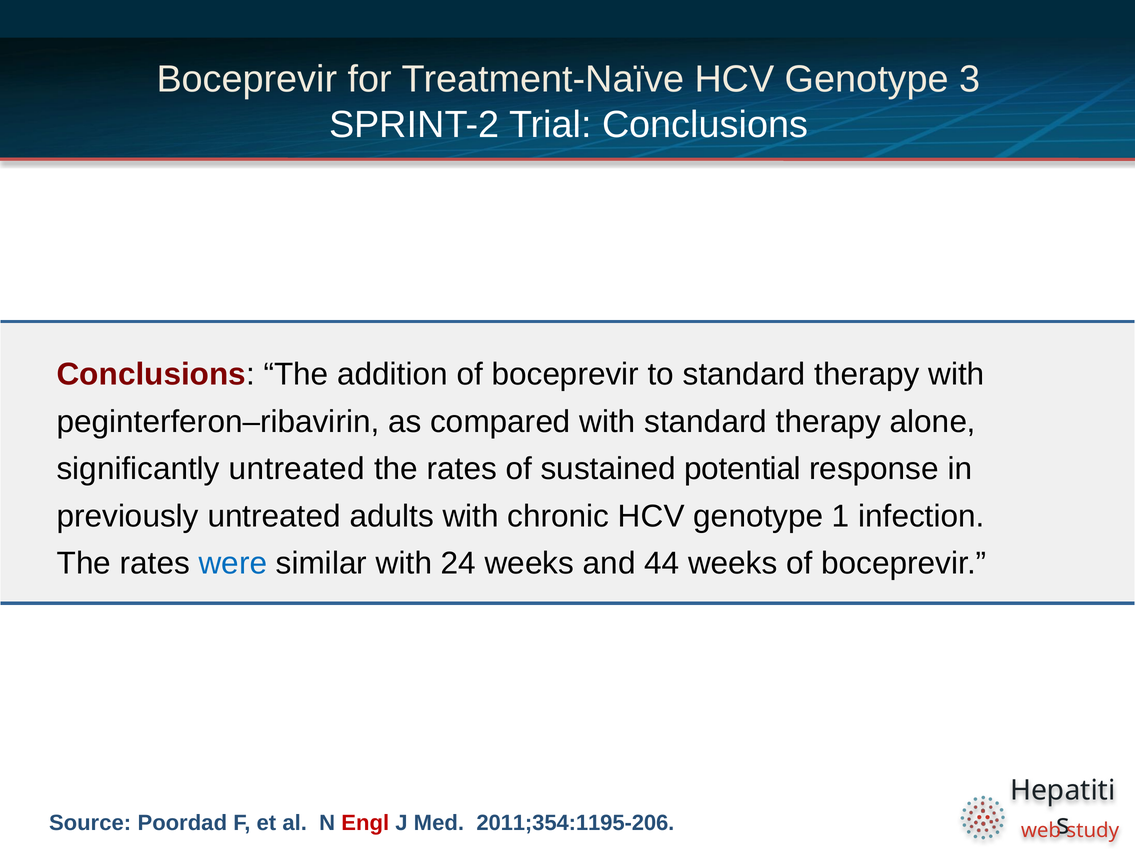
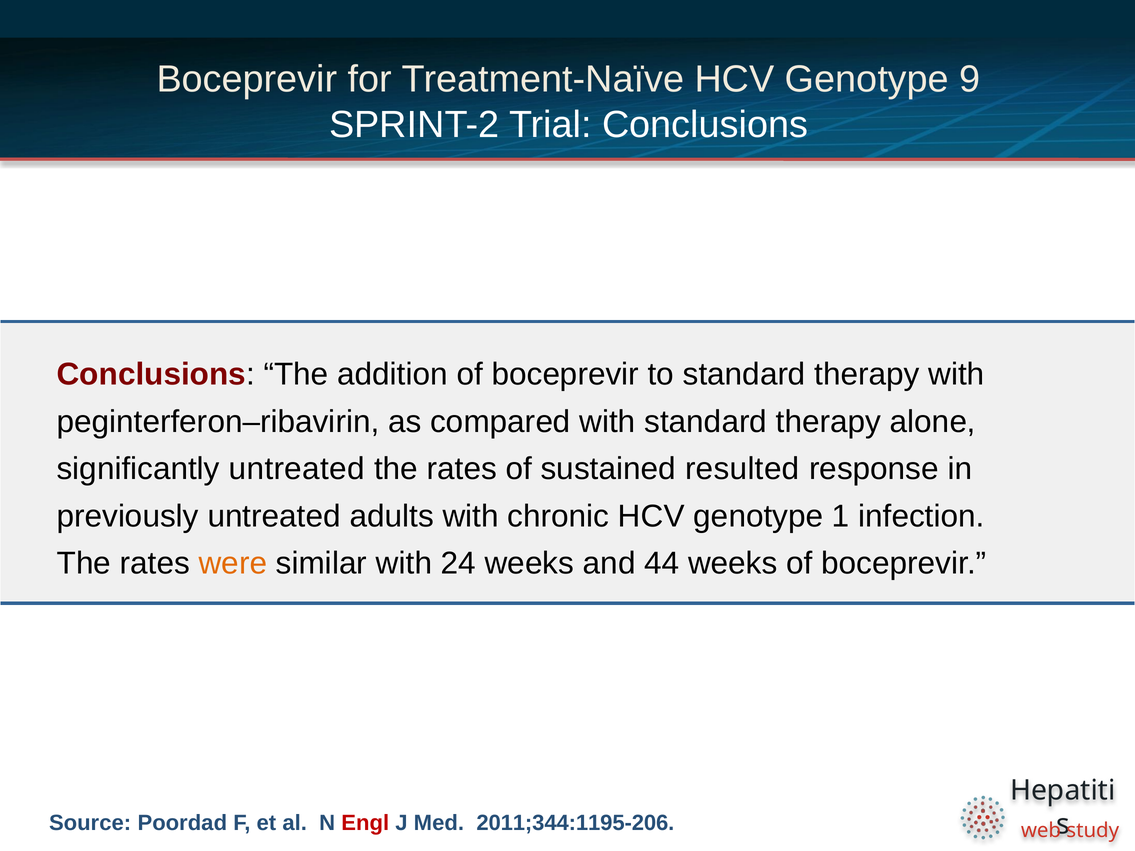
3: 3 -> 9
potential: potential -> resulted
were colour: blue -> orange
2011;354:1195-206: 2011;354:1195-206 -> 2011;344:1195-206
